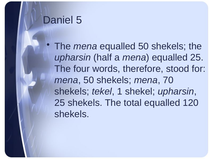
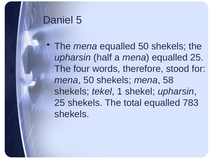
70: 70 -> 58
120: 120 -> 783
